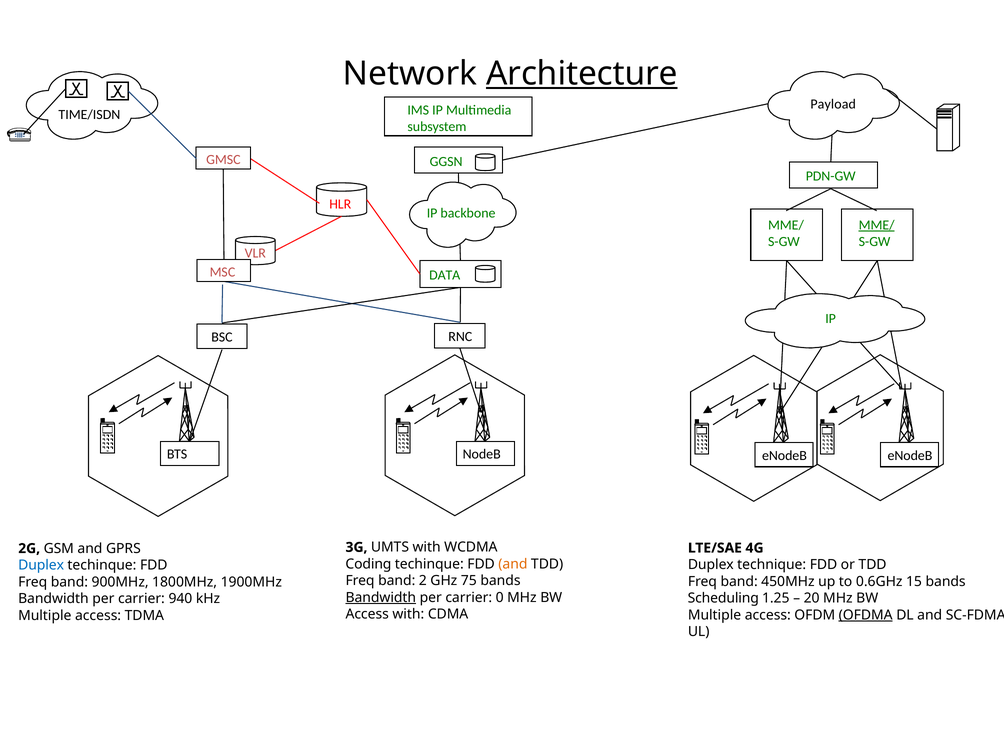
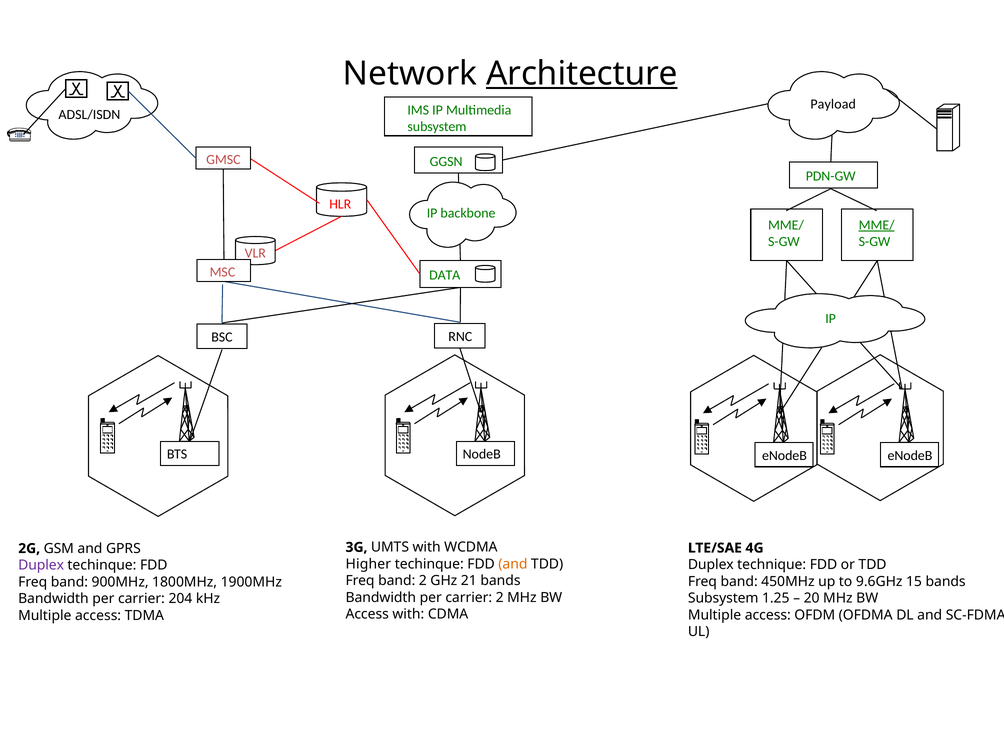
TIME/ISDN: TIME/ISDN -> ADSL/ISDN
Coding: Coding -> Higher
Duplex at (41, 565) colour: blue -> purple
75: 75 -> 21
0.6GHz: 0.6GHz -> 9.6GHz
Bandwidth at (381, 598) underline: present -> none
carrier 0: 0 -> 2
Scheduling at (723, 598): Scheduling -> Subsystem
940: 940 -> 204
OFDMA underline: present -> none
